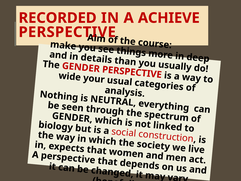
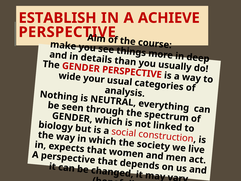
RECORDED: RECORDED -> ESTABLISH
